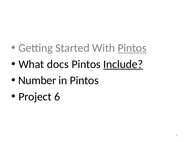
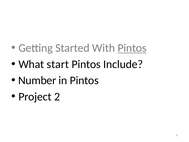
docs: docs -> start
Include underline: present -> none
6: 6 -> 2
